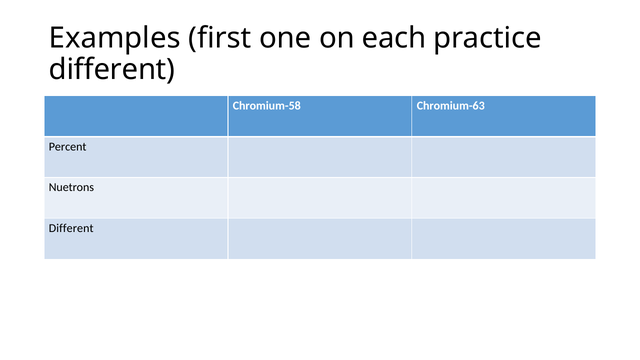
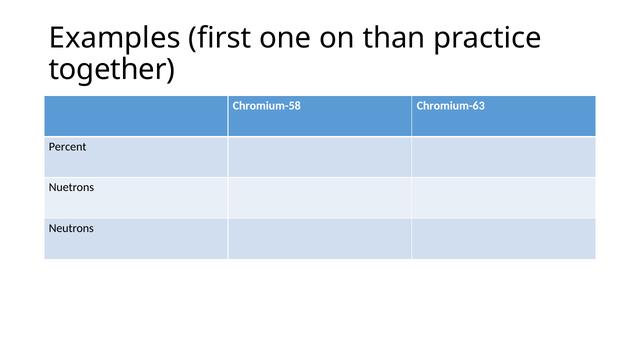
each: each -> than
different at (112, 70): different -> together
Different at (71, 228): Different -> Neutrons
